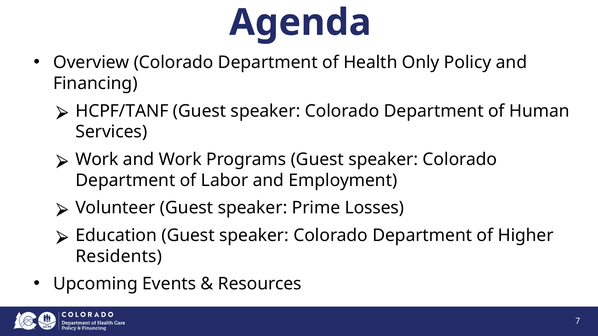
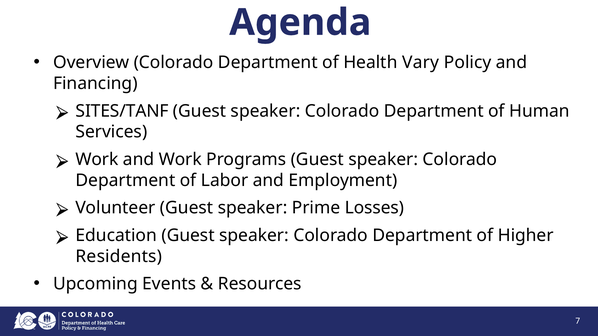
Only: Only -> Vary
HCPF/TANF: HCPF/TANF -> SITES/TANF
